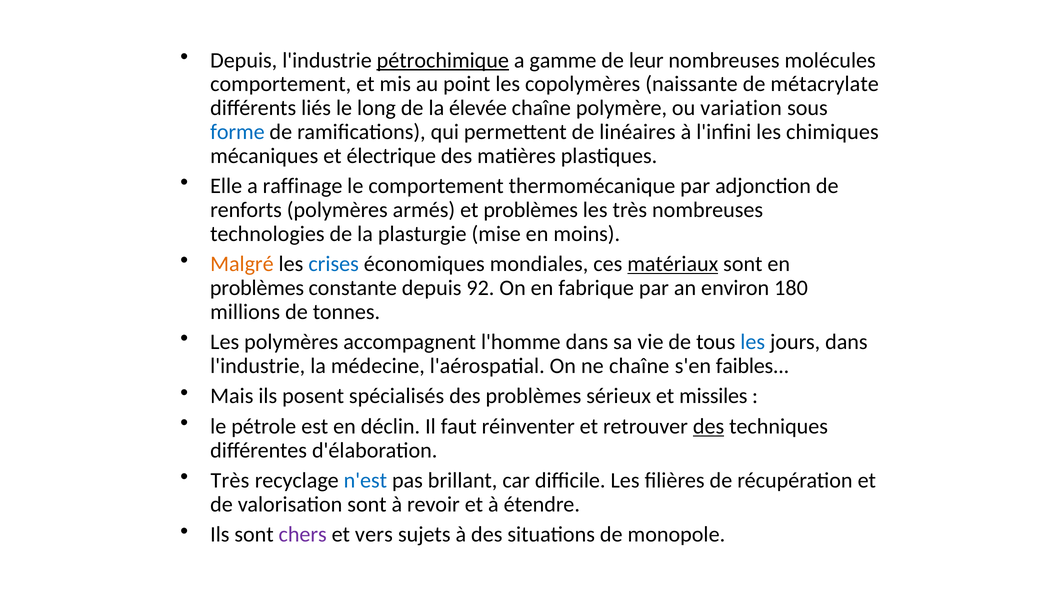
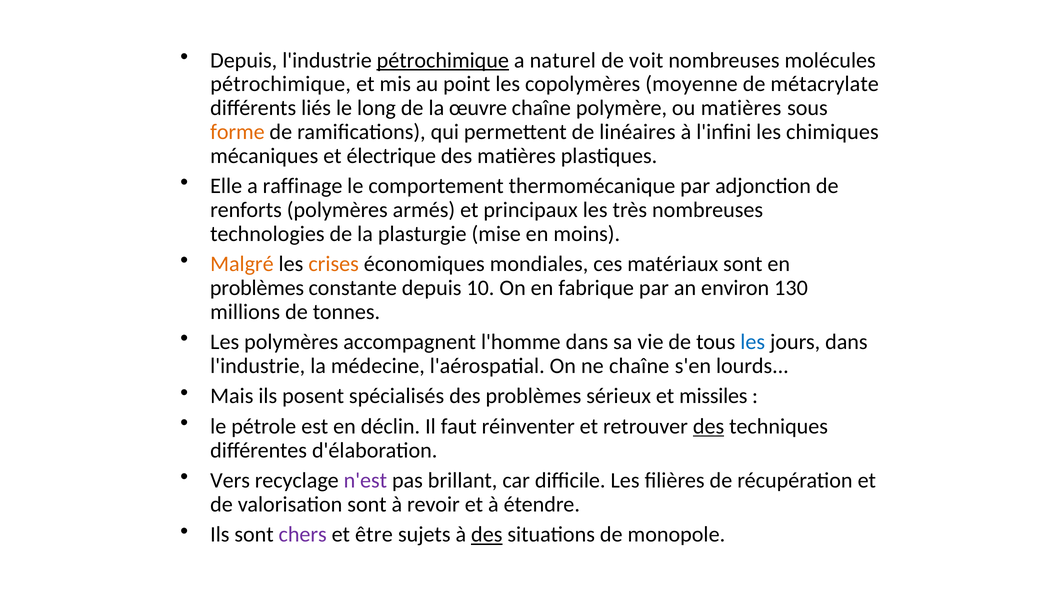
gamme: gamme -> naturel
leur: leur -> voit
comportement at (281, 84): comportement -> pétrochimique
naissante: naissante -> moyenne
élevée: élevée -> œuvre
ou variation: variation -> matières
forme colour: blue -> orange
et problèmes: problèmes -> principaux
crises colour: blue -> orange
matériaux underline: present -> none
92: 92 -> 10
180: 180 -> 130
faibles: faibles -> lourds
Très at (230, 480): Très -> Vers
n'est colour: blue -> purple
vers: vers -> être
des at (487, 534) underline: none -> present
